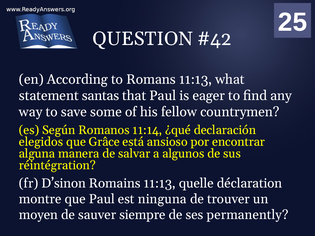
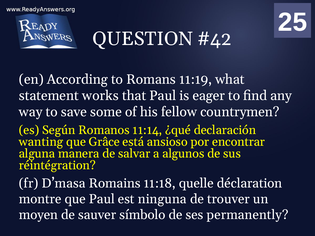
Romans 11:13: 11:13 -> 11:19
santas: santas -> works
elegidos: elegidos -> wanting
D’sinon: D’sinon -> D’masa
Romains 11:13: 11:13 -> 11:18
siempre: siempre -> símbolo
